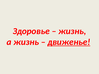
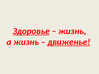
Здоровье underline: none -> present
